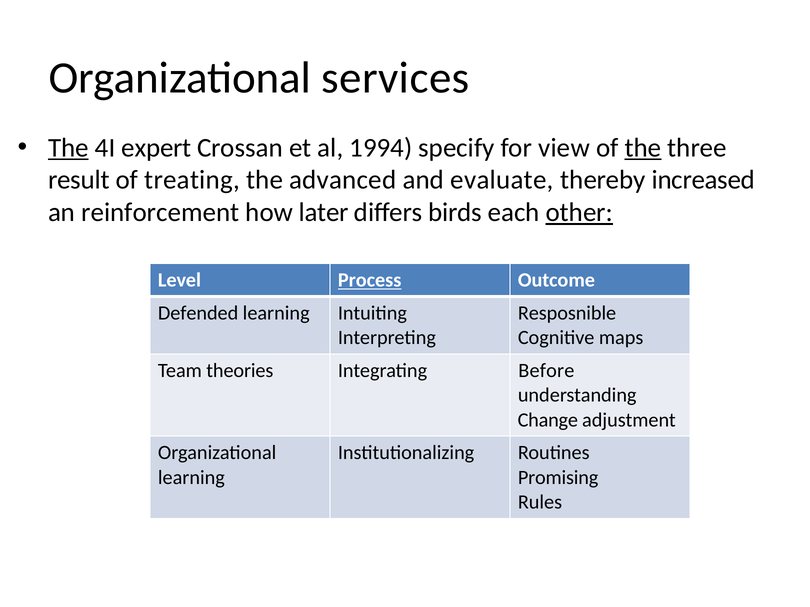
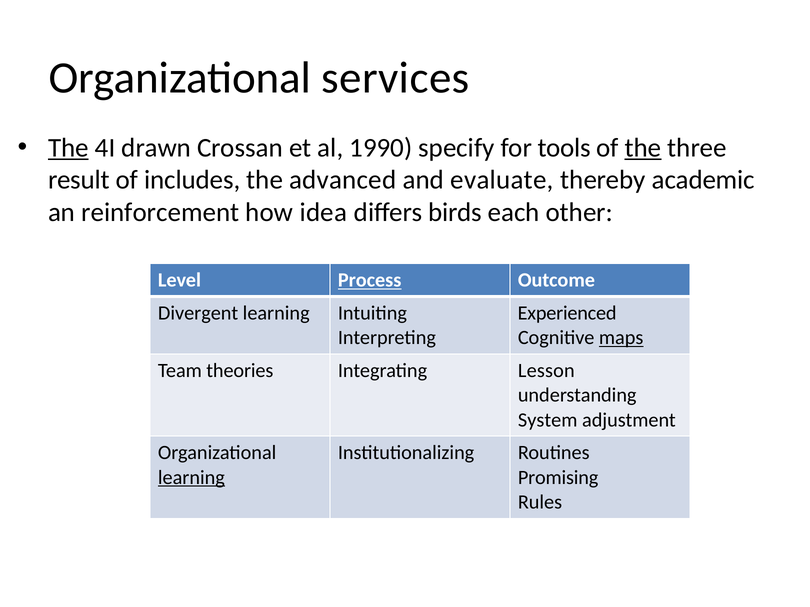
expert: expert -> drawn
1994: 1994 -> 1990
view: view -> tools
treating: treating -> includes
increased: increased -> academic
later: later -> idea
other underline: present -> none
Defended: Defended -> Divergent
Resposnible: Resposnible -> Experienced
maps underline: none -> present
Before: Before -> Lesson
Change: Change -> System
learning at (191, 478) underline: none -> present
